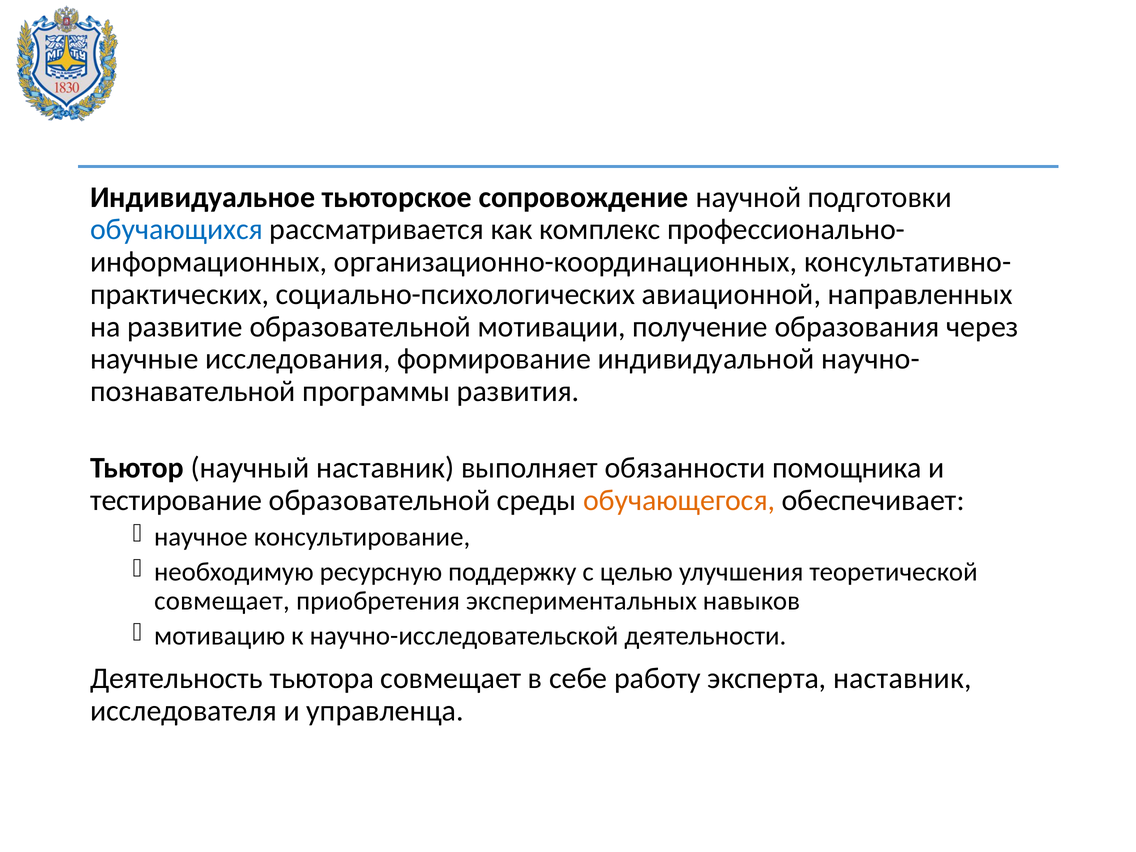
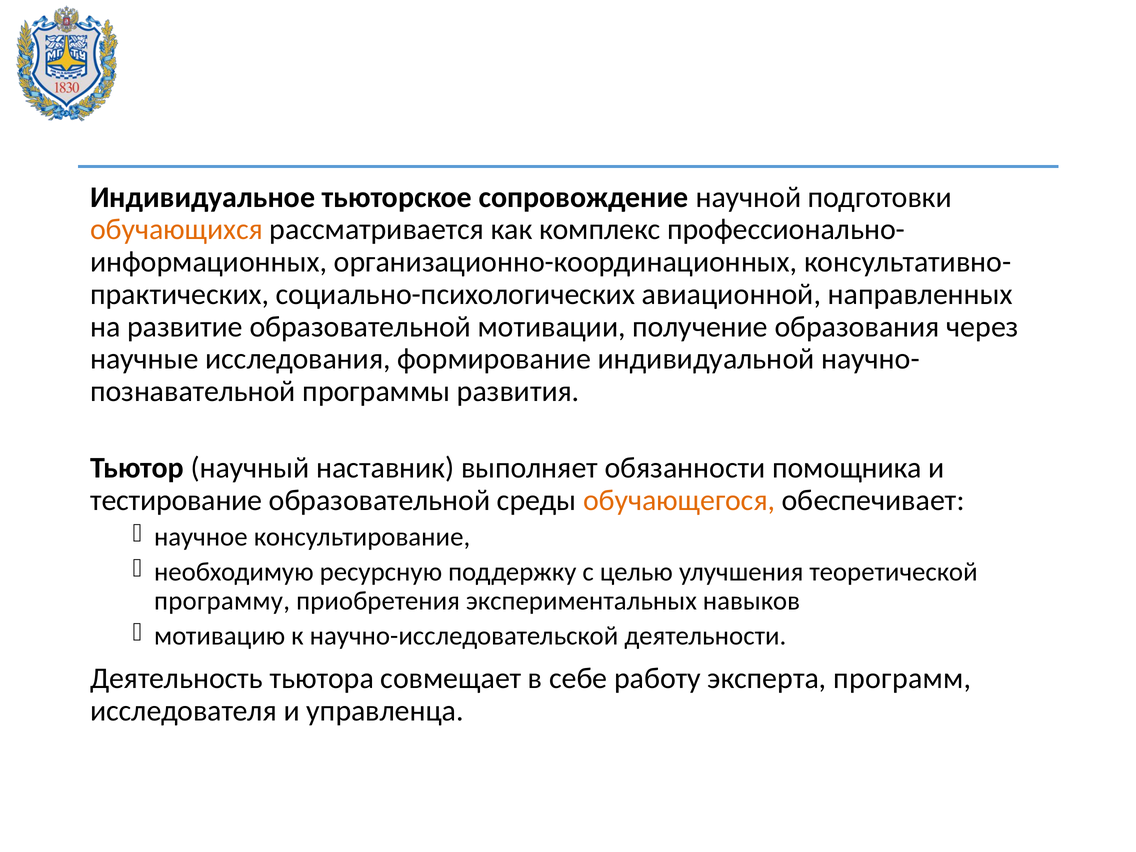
обучающихся colour: blue -> orange
совмещает at (222, 601): совмещает -> программу
эксперта наставник: наставник -> программ
